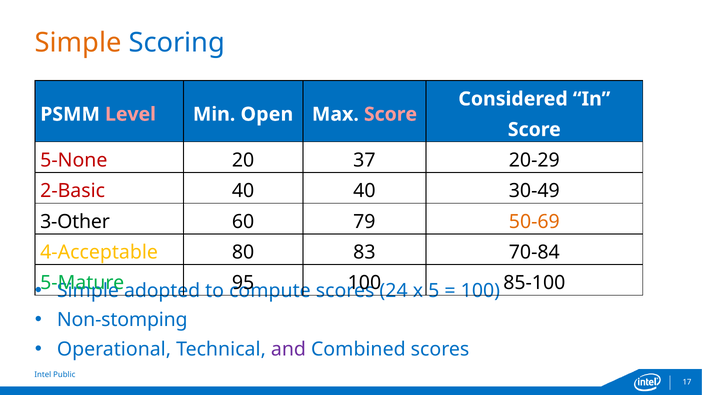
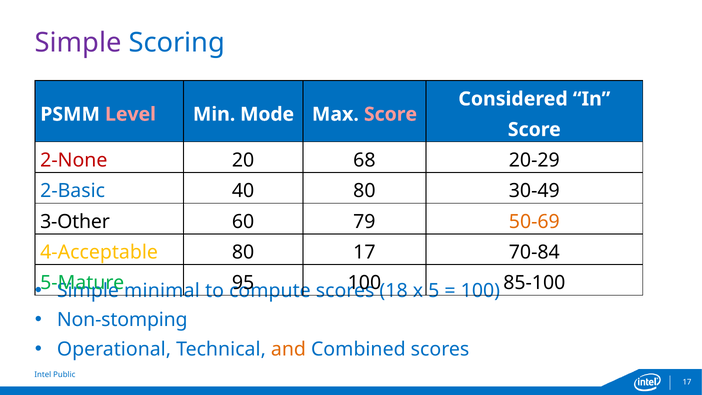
Simple at (78, 43) colour: orange -> purple
Open: Open -> Mode
5-None: 5-None -> 2-None
37: 37 -> 68
2-Basic colour: red -> blue
40 40: 40 -> 80
80 83: 83 -> 17
adopted: adopted -> minimal
24: 24 -> 18
and colour: purple -> orange
